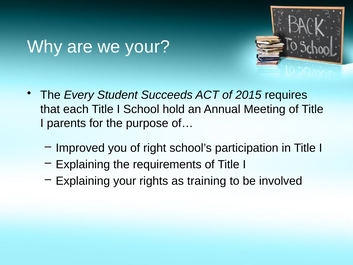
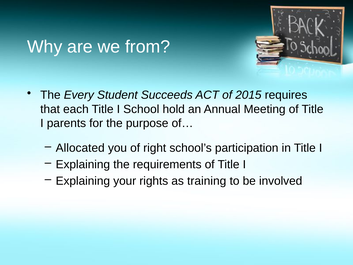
we your: your -> from
Improved: Improved -> Allocated
